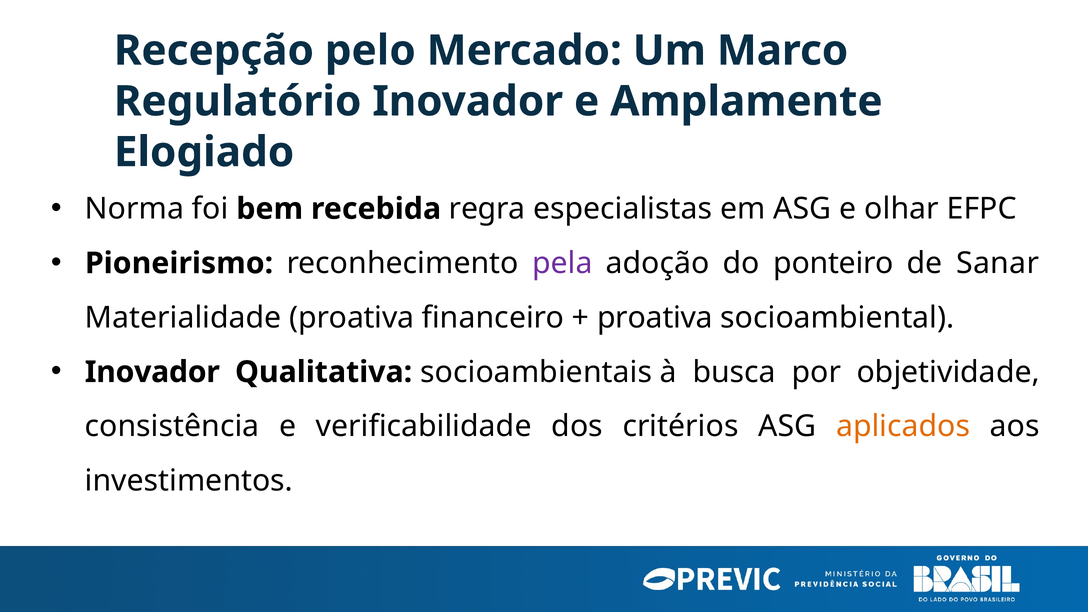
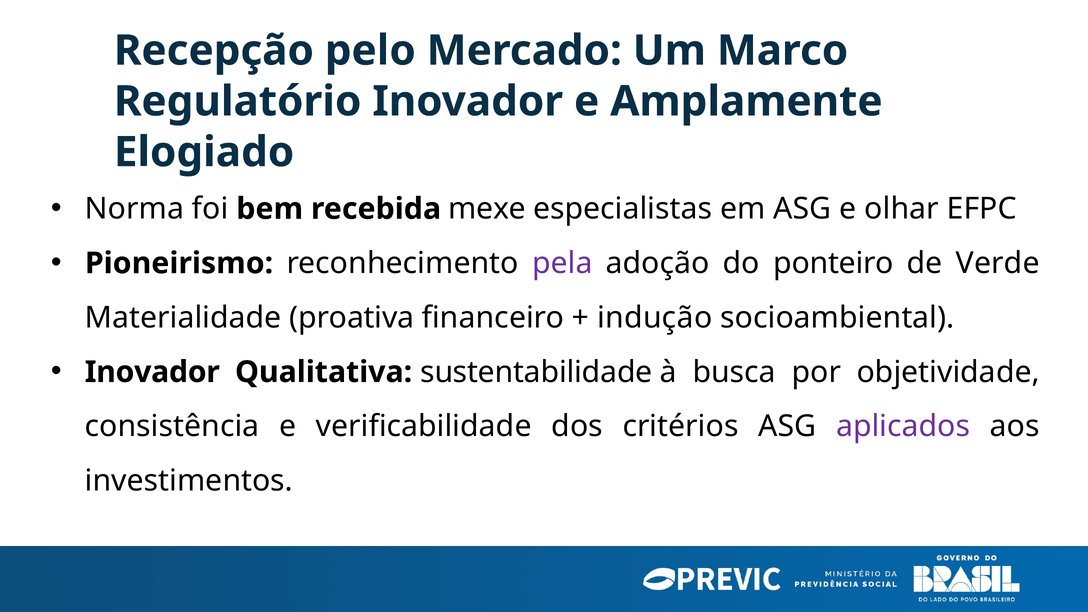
regra: regra -> mexe
Sanar: Sanar -> Verde
proativa at (655, 318): proativa -> indução
socioambientais: socioambientais -> sustentabilidade
aplicados colour: orange -> purple
